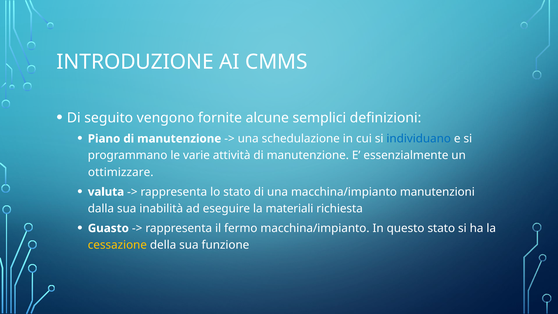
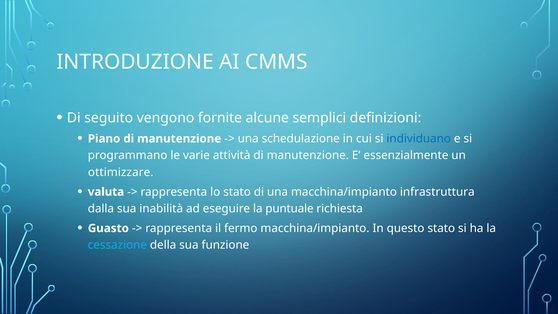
manutenzioni: manutenzioni -> infrastruttura
materiali: materiali -> puntuale
cessazione colour: yellow -> light blue
